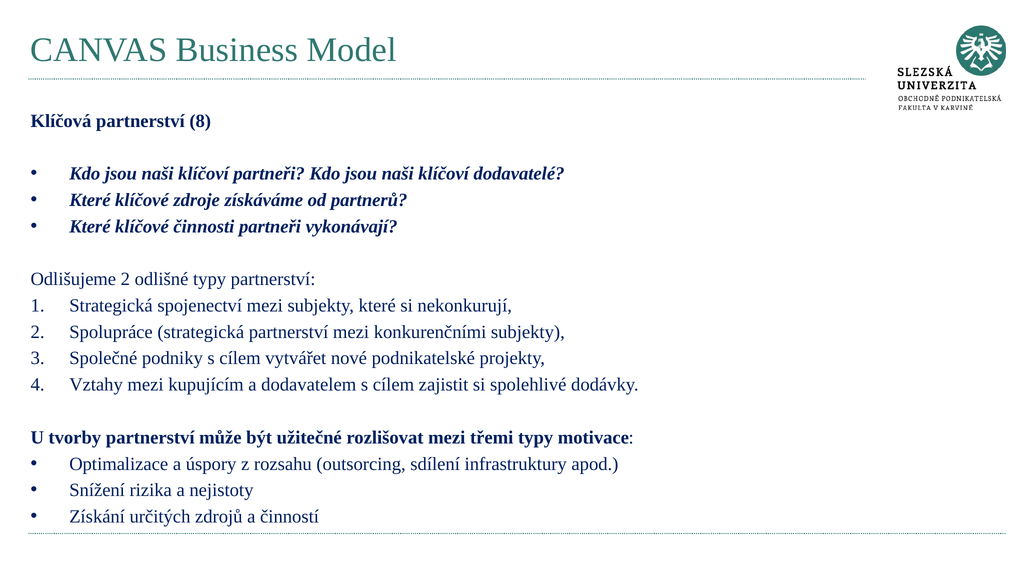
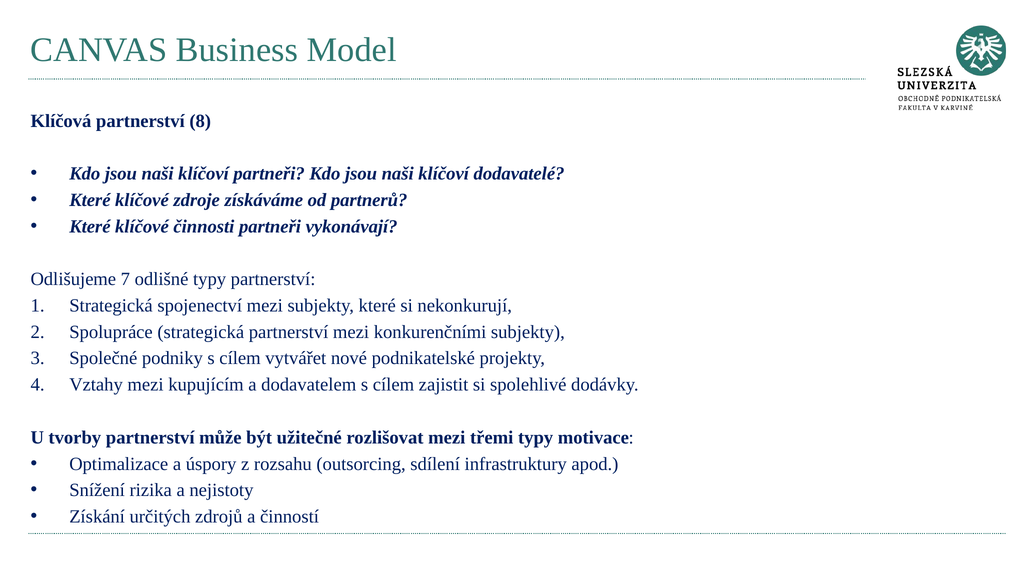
Odlišujeme 2: 2 -> 7
